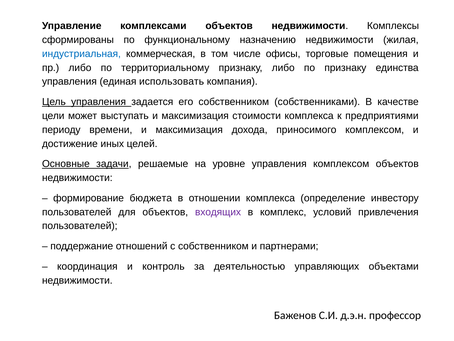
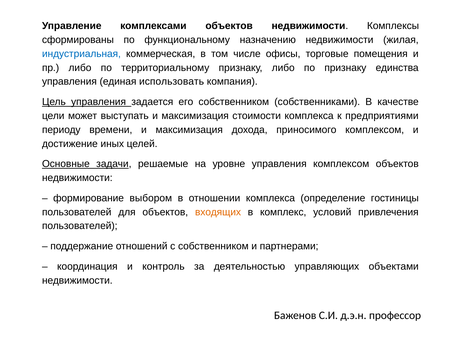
бюджета: бюджета -> выбором
инвестору: инвестору -> гостиницы
входящих colour: purple -> orange
